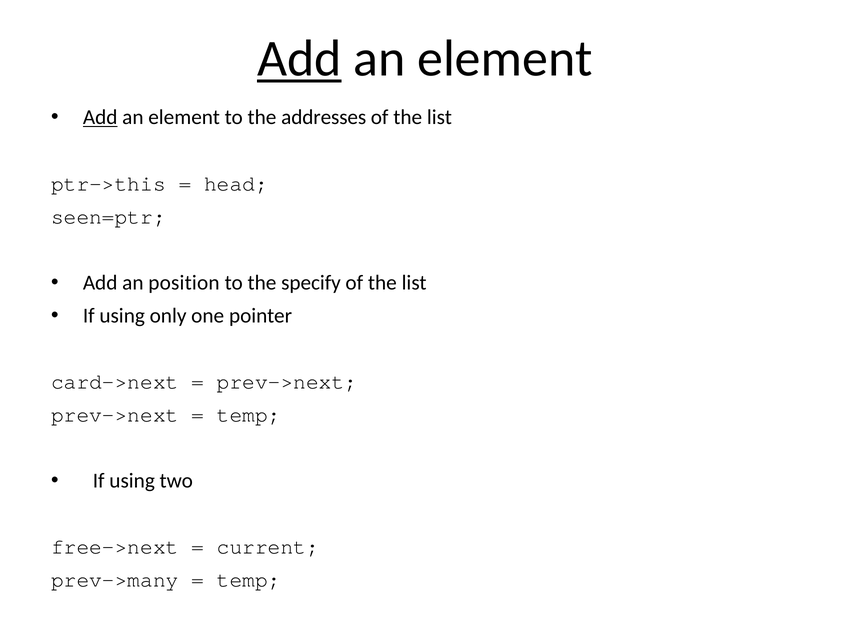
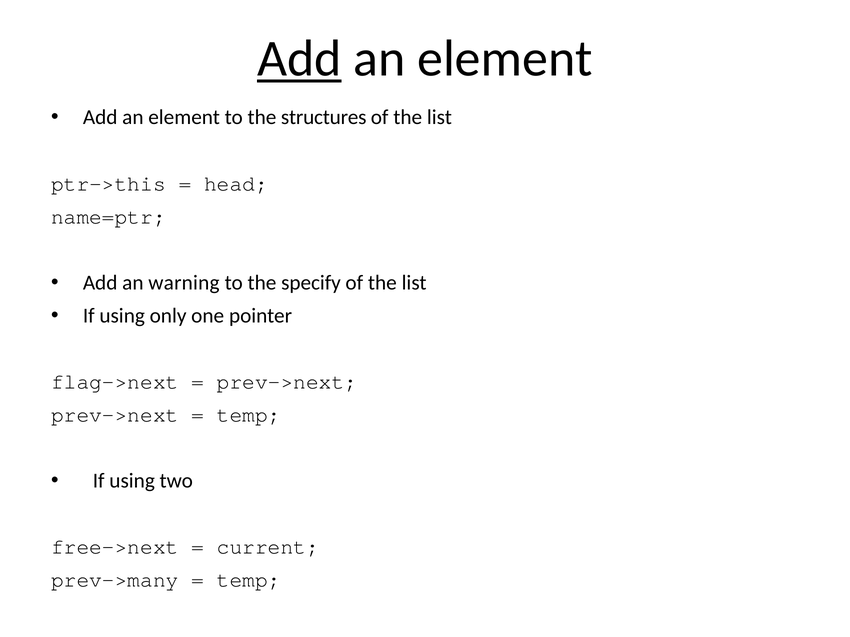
Add at (100, 118) underline: present -> none
addresses: addresses -> structures
seen=ptr: seen=ptr -> name=ptr
position: position -> warning
card->next: card->next -> flag->next
